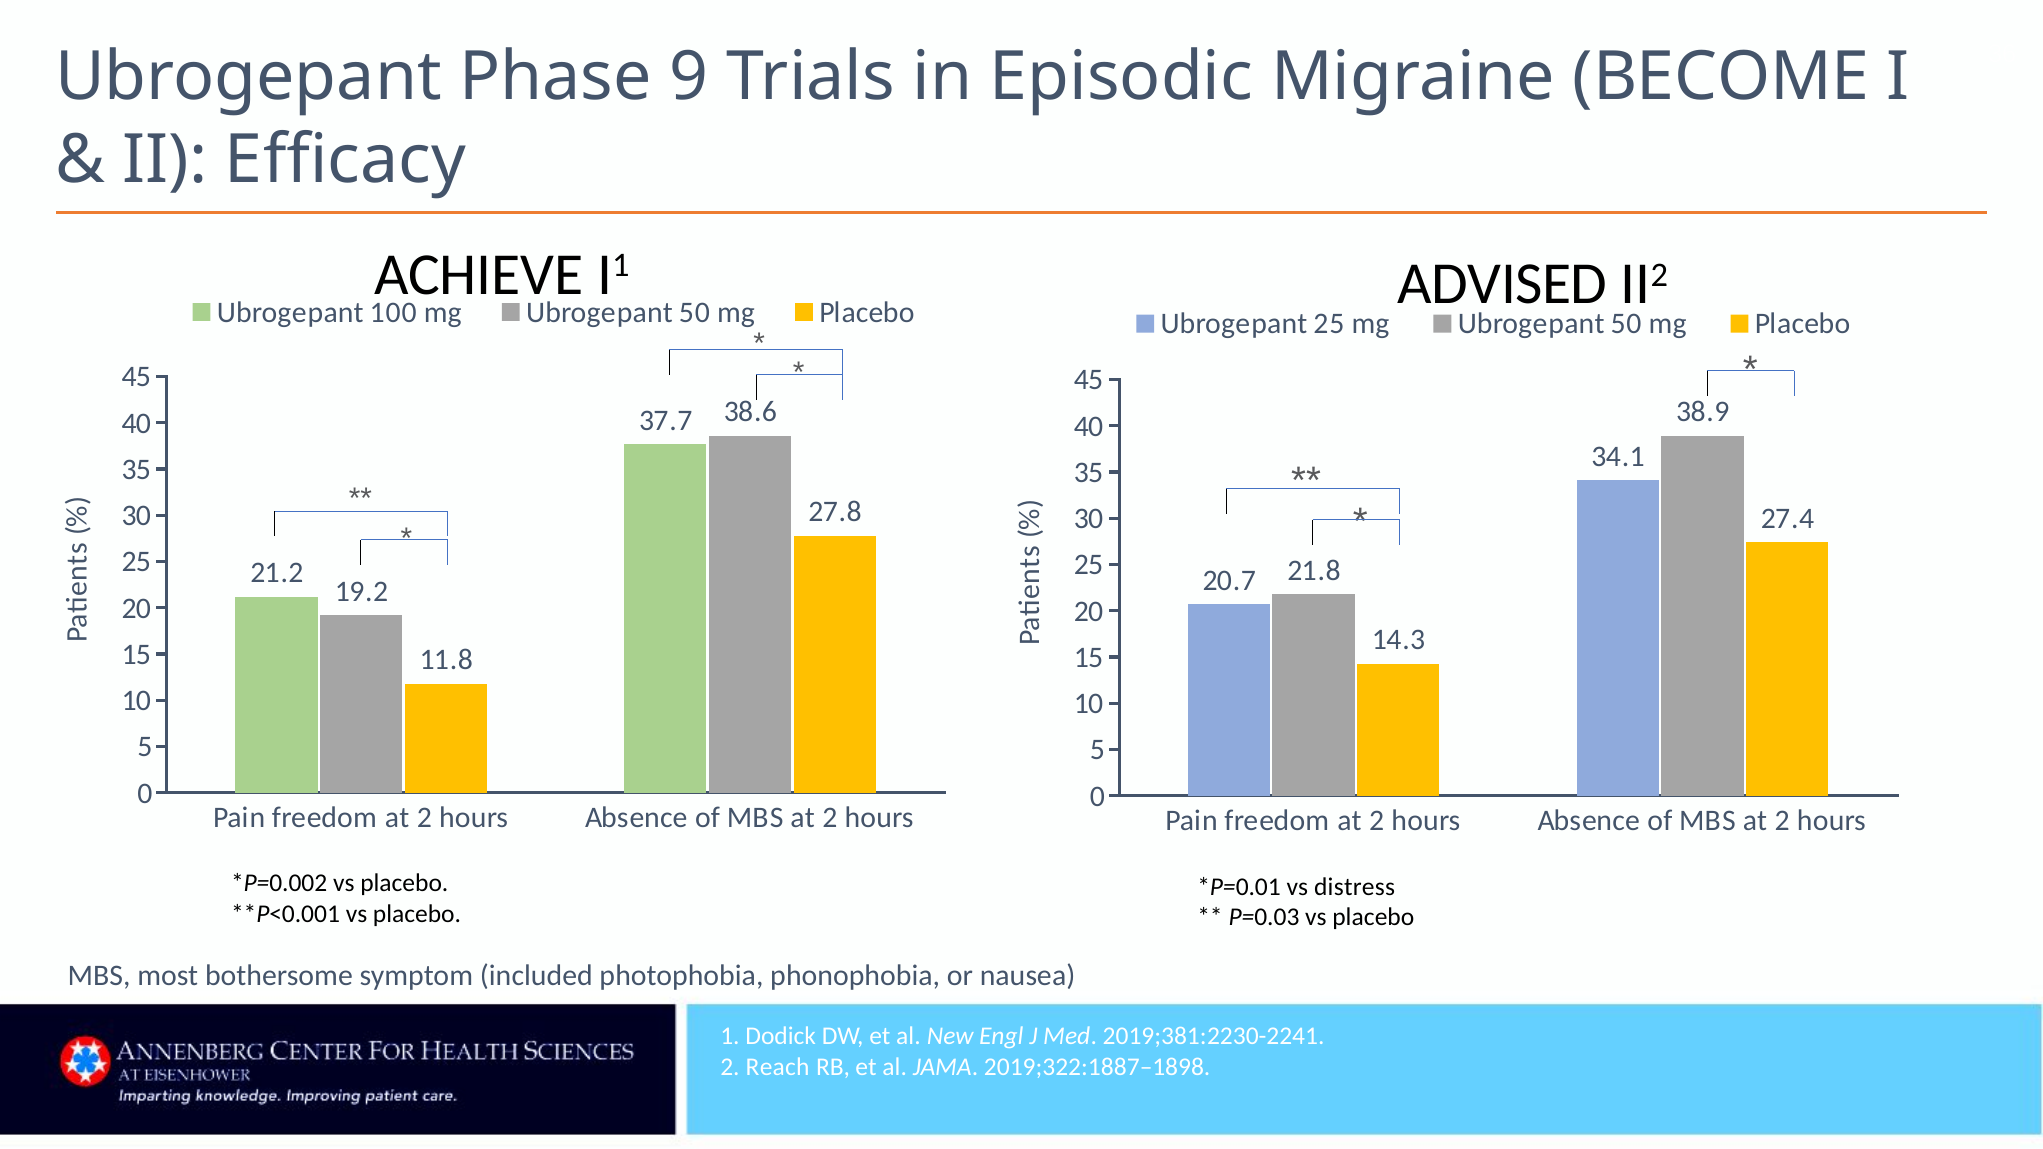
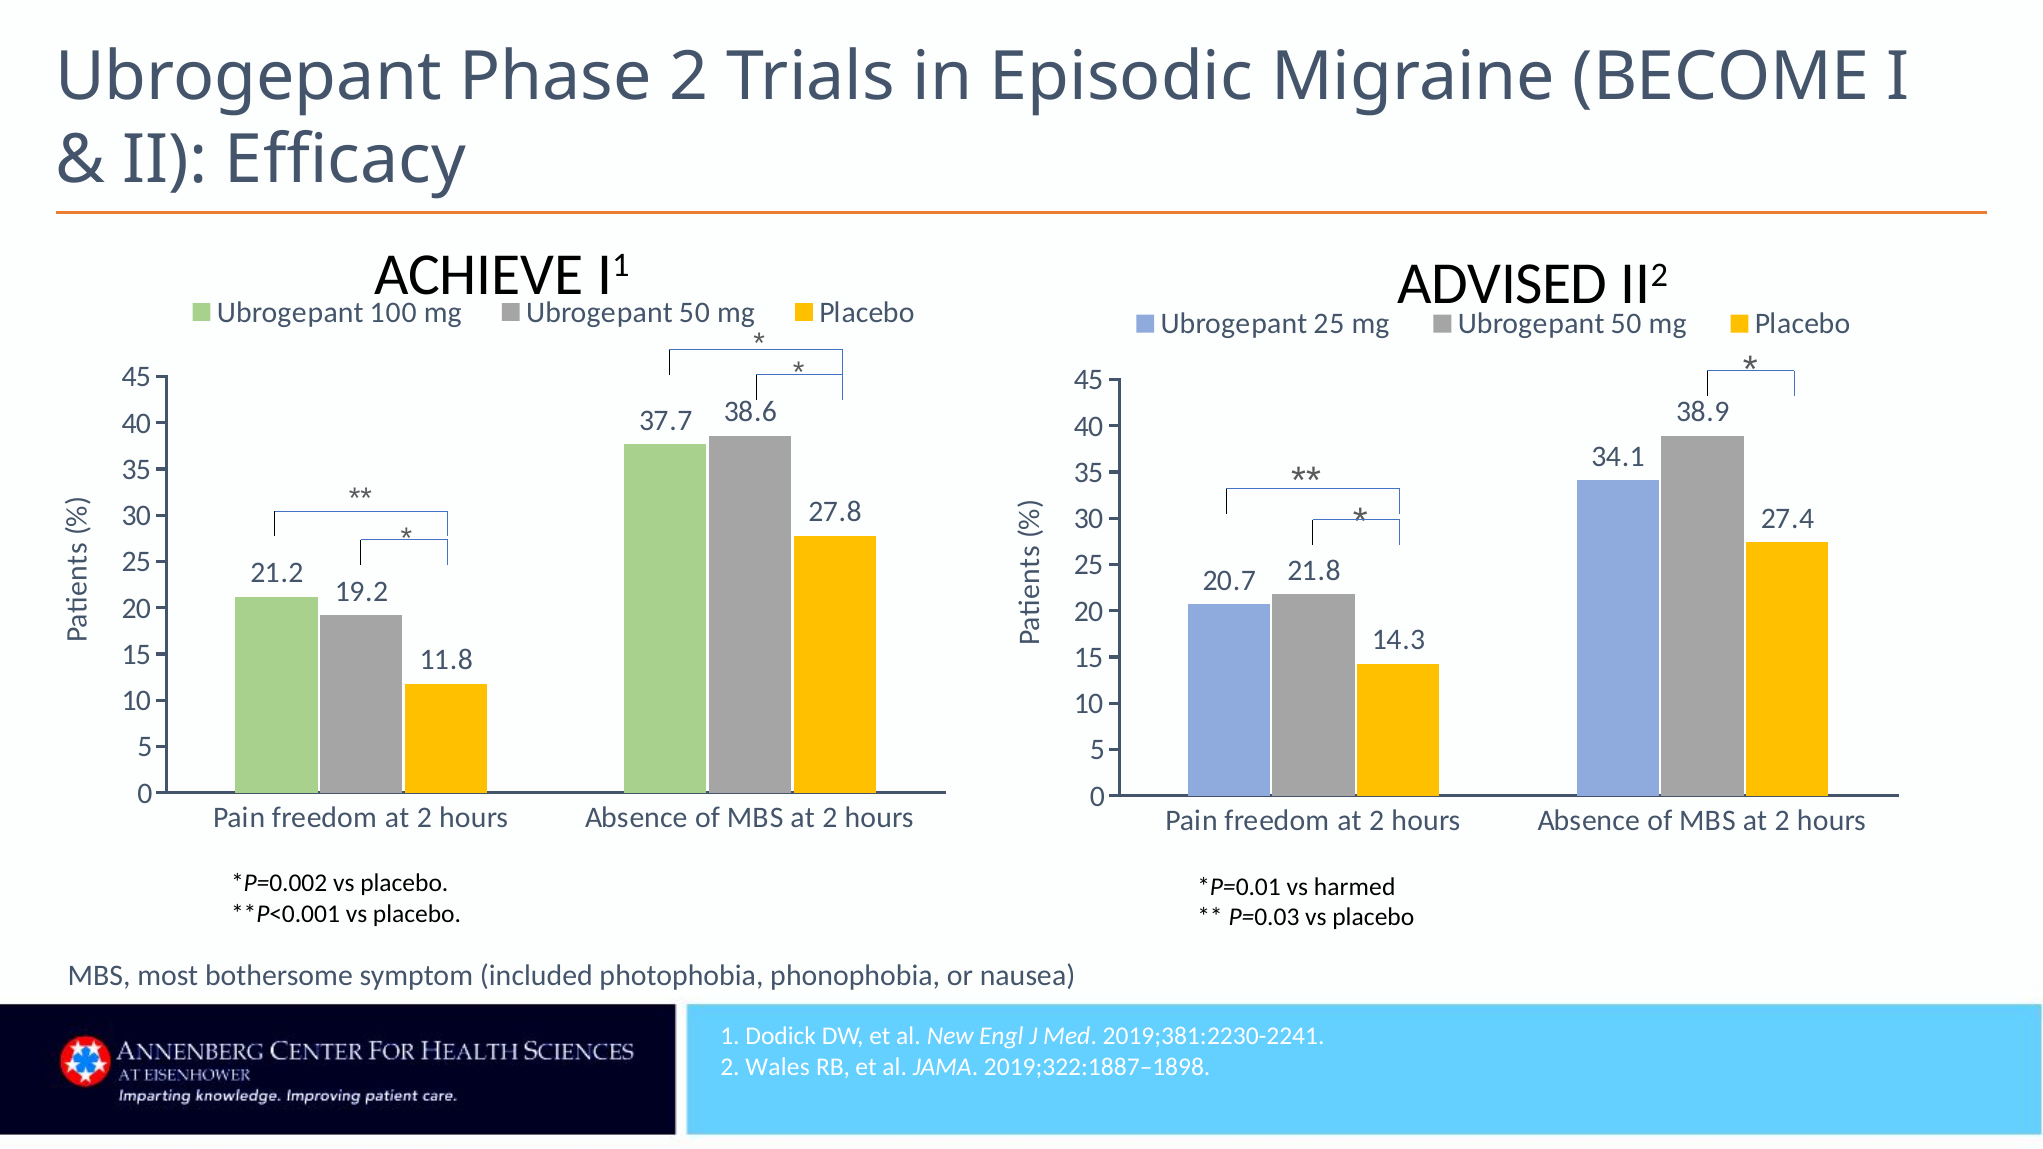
Phase 9: 9 -> 2
distress: distress -> harmed
Reach: Reach -> Wales
